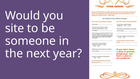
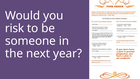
site: site -> risk
